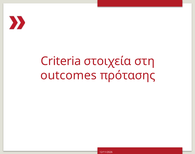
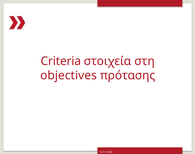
outcomes: outcomes -> objectives
